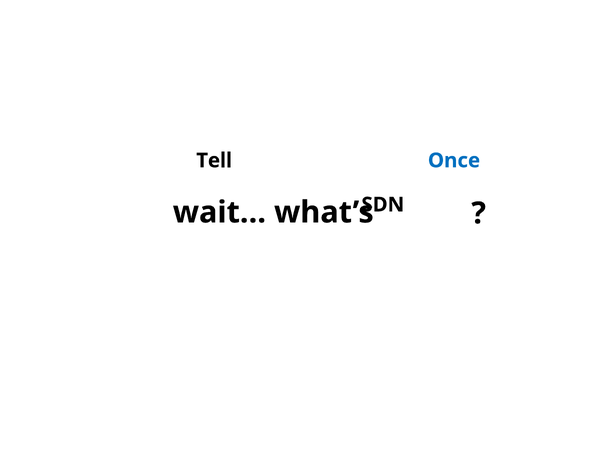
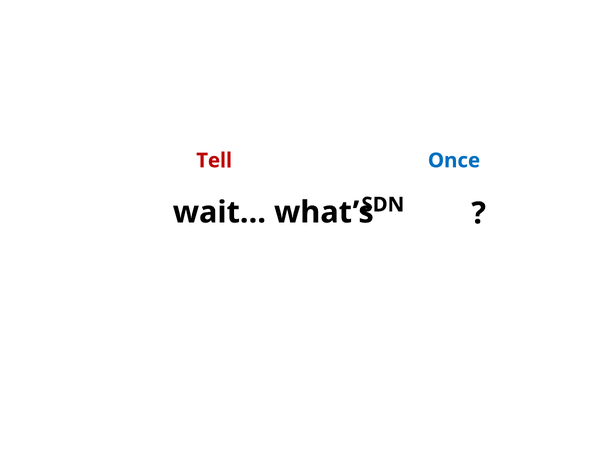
Tell colour: black -> red
